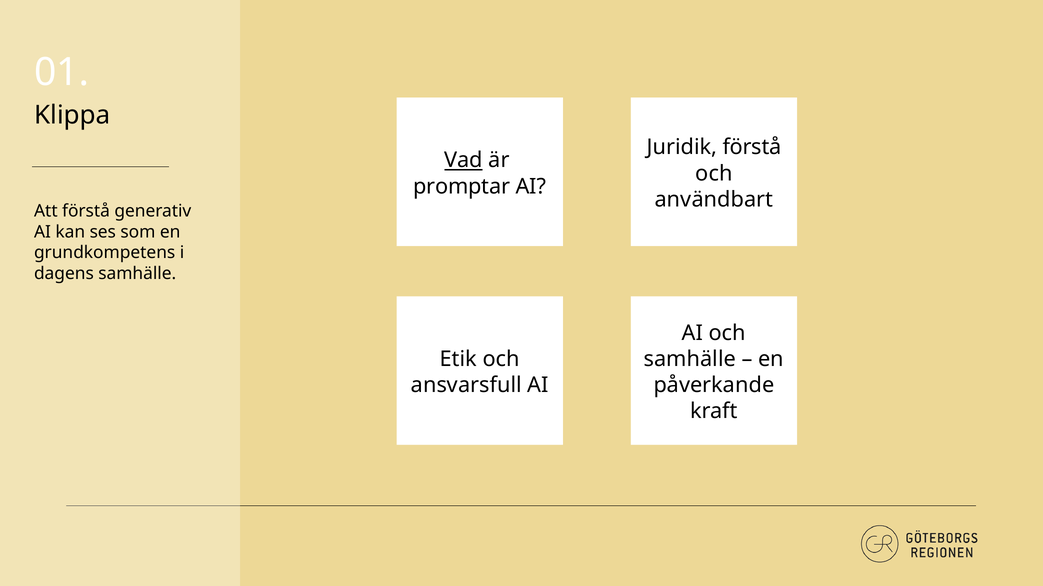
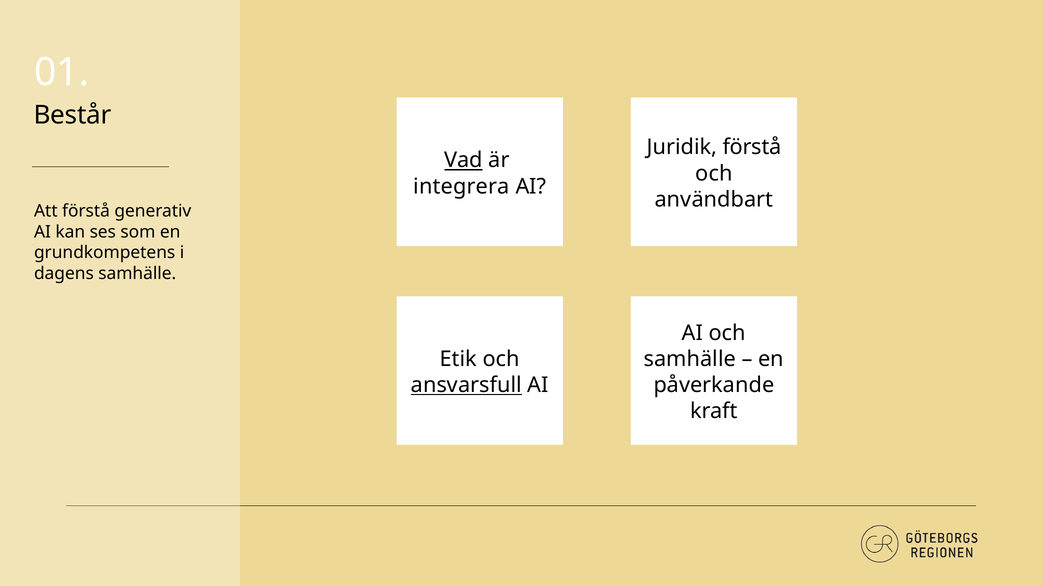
Klippa: Klippa -> Består
promptar: promptar -> integrera
ansvarsfull underline: none -> present
